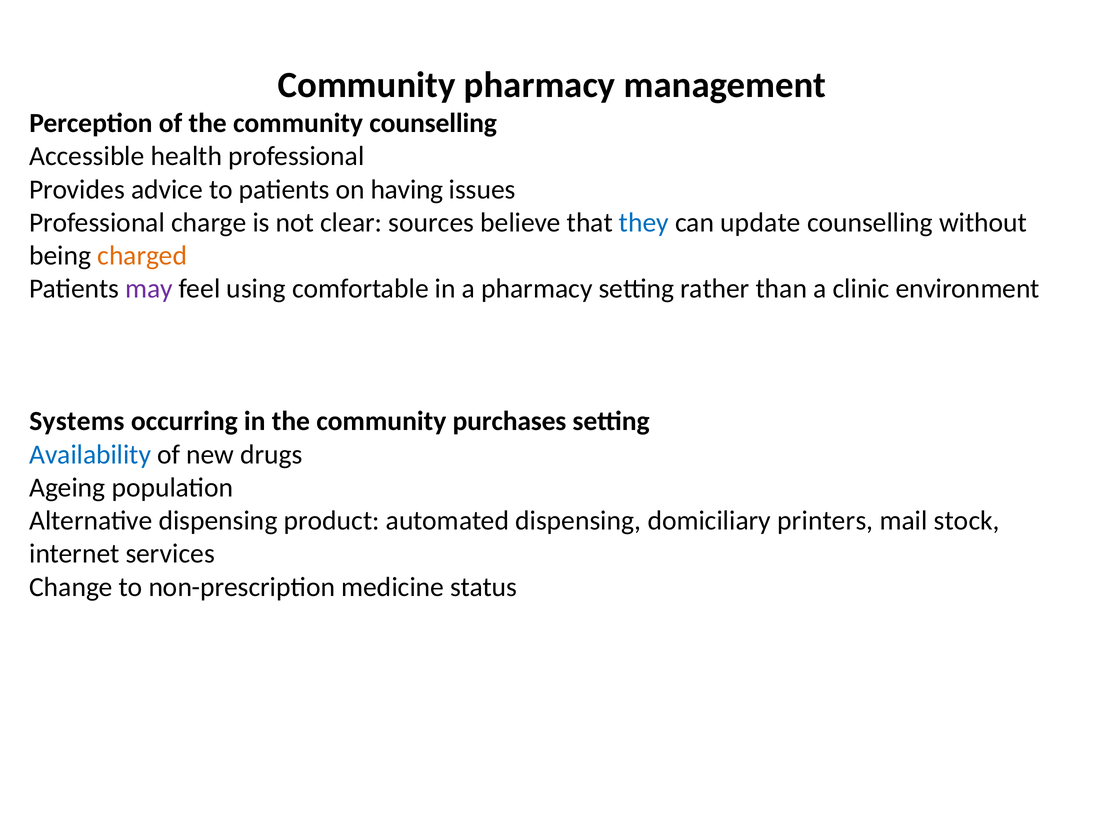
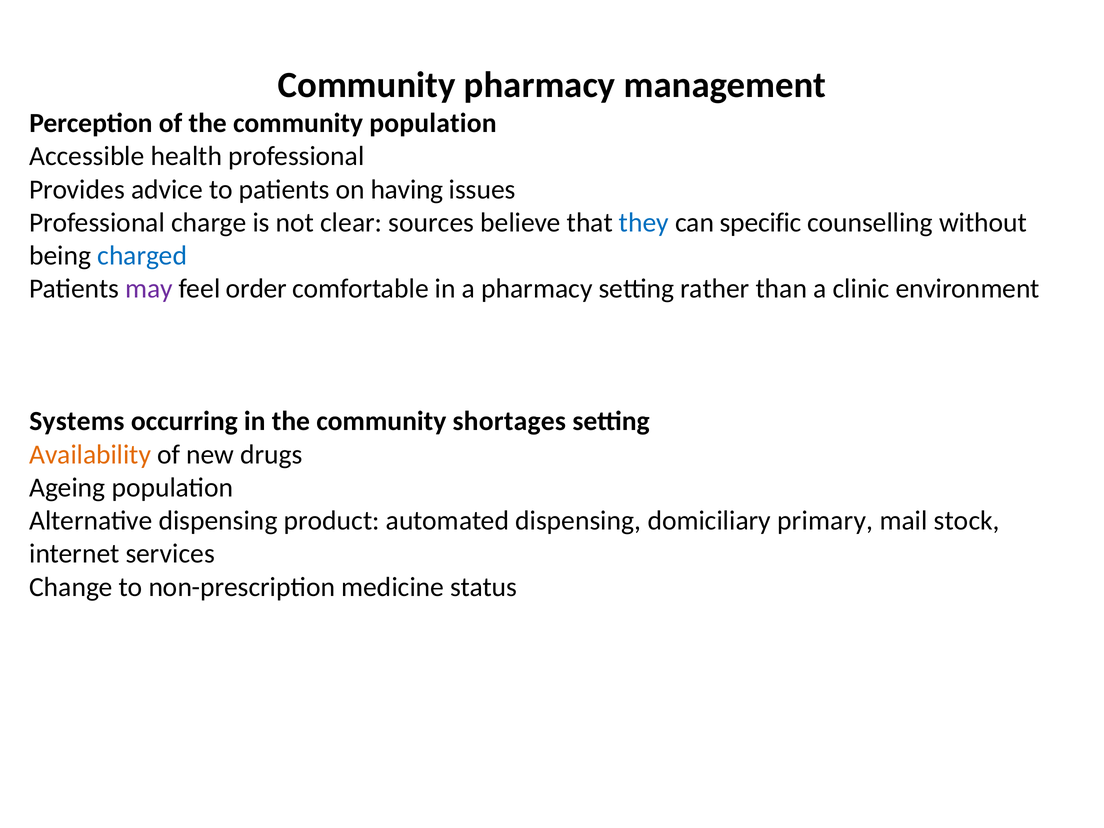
community counselling: counselling -> population
update: update -> specific
charged colour: orange -> blue
using: using -> order
purchases: purchases -> shortages
Availability colour: blue -> orange
printers: printers -> primary
